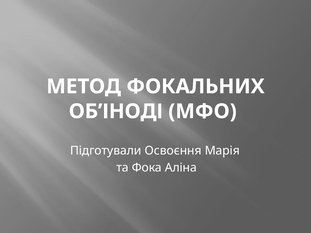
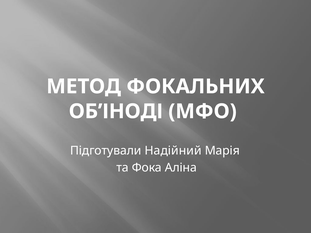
Освоєння: Освоєння -> Надійний
